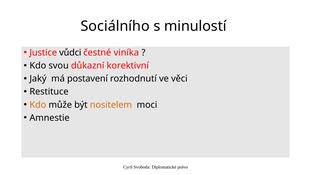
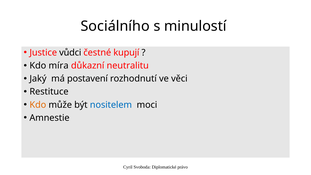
viníka: viníka -> kupují
svou: svou -> míra
korektivní: korektivní -> neutralitu
nositelem colour: orange -> blue
